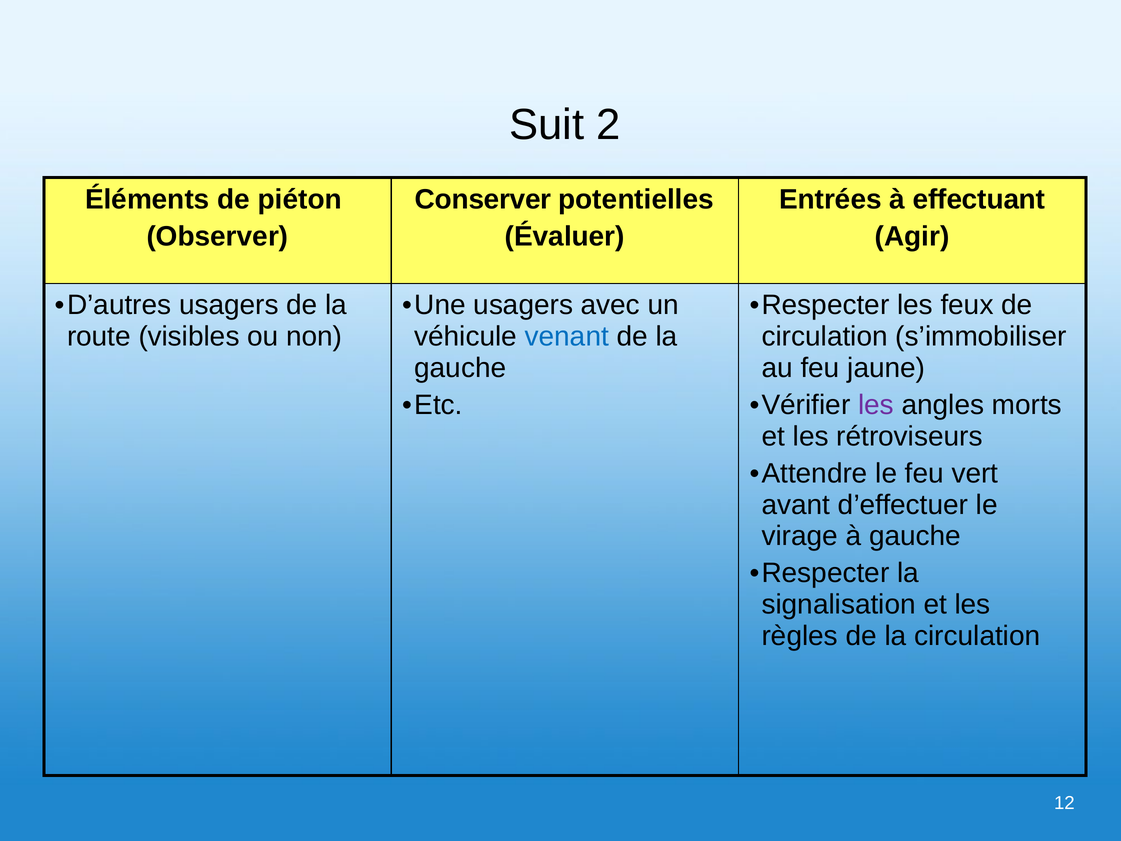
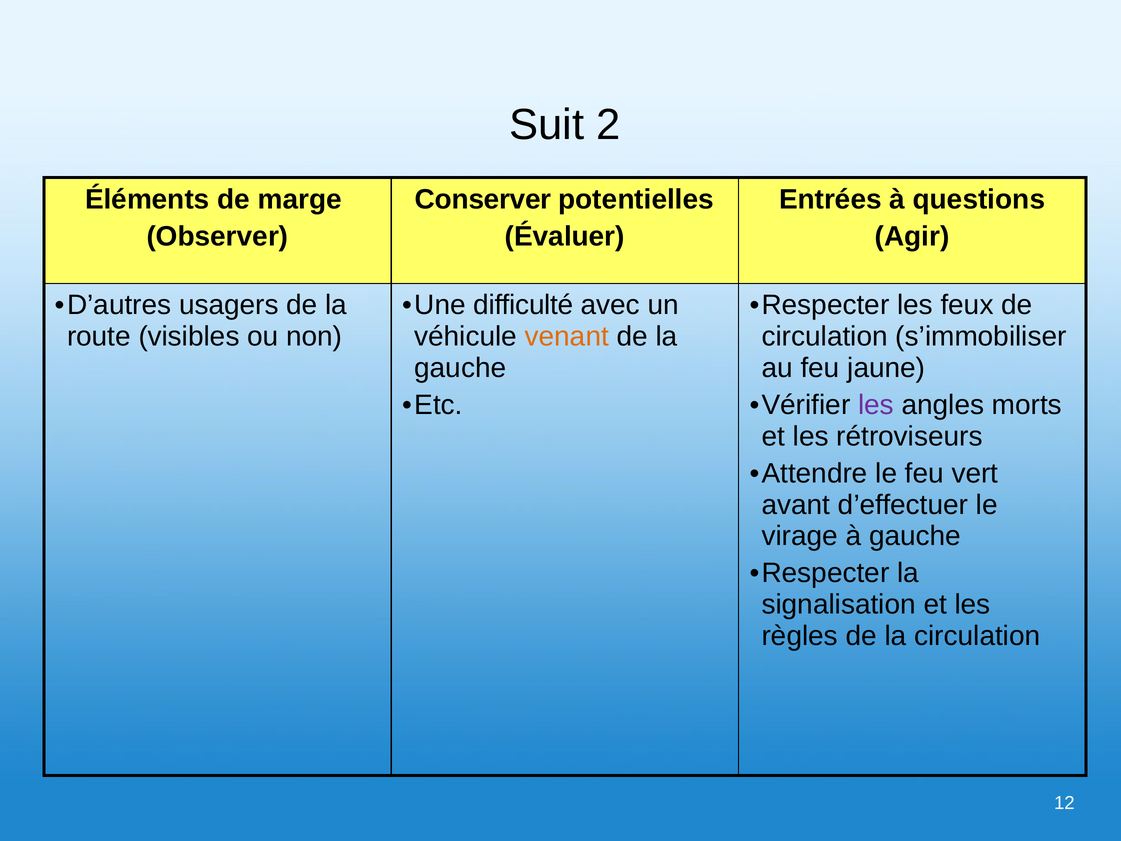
piéton: piéton -> marge
effectuant: effectuant -> questions
Une usagers: usagers -> difficulté
venant colour: blue -> orange
